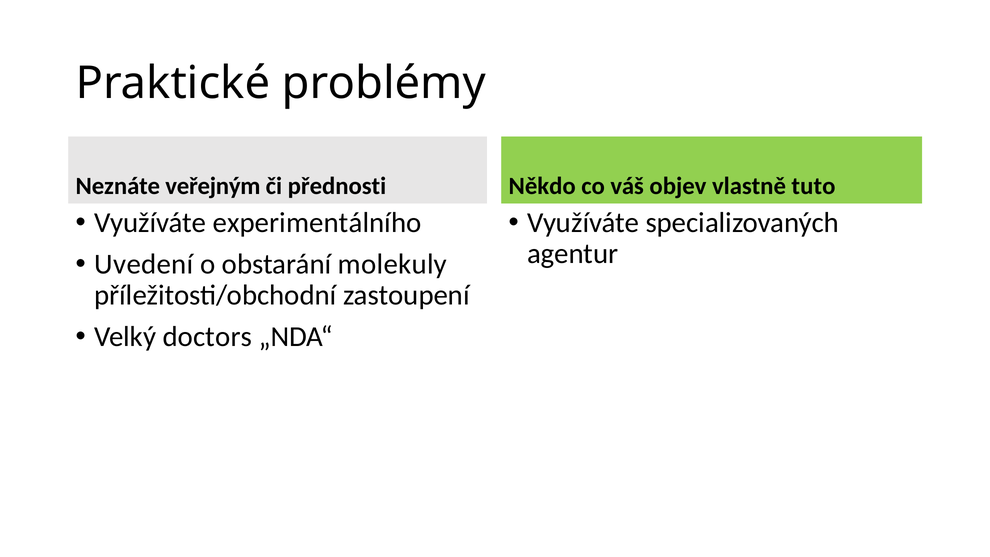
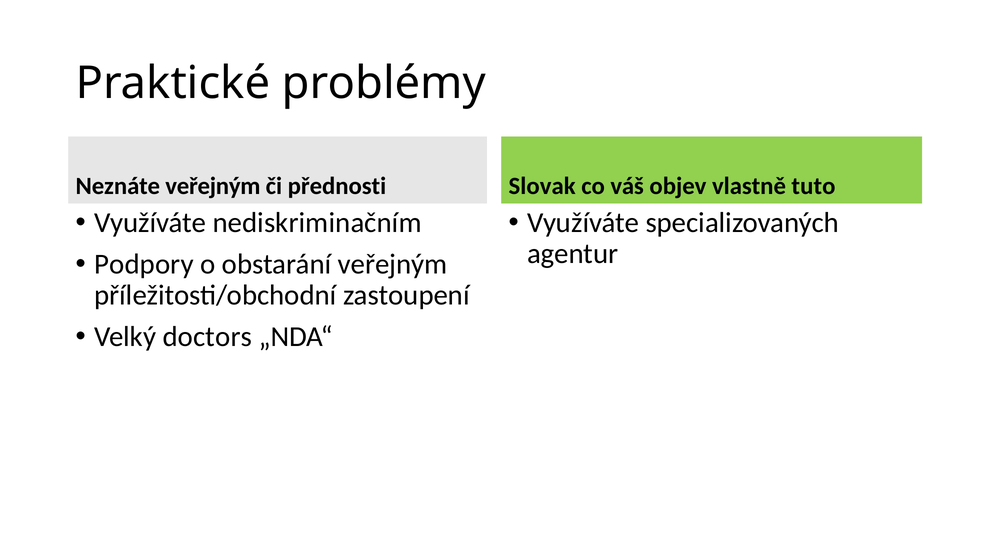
Někdo: Někdo -> Slovak
experimentálního: experimentálního -> nediskriminačním
Uvedení: Uvedení -> Podpory
obstarání molekuly: molekuly -> veřejným
